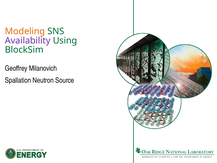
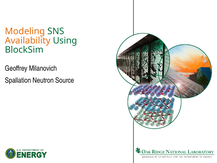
Availability colour: purple -> orange
